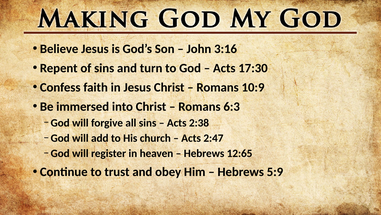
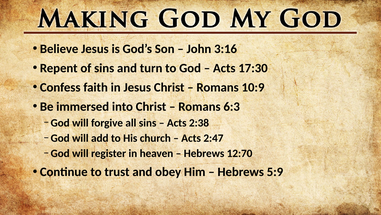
12:65: 12:65 -> 12:70
